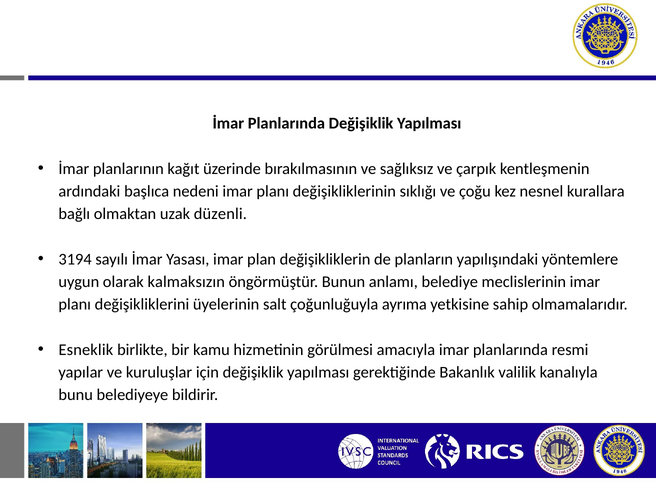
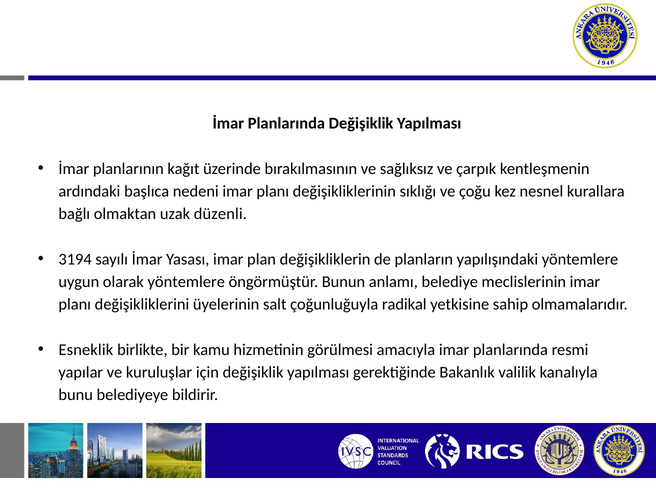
olarak kalmaksızın: kalmaksızın -> yöntemlere
ayrıma: ayrıma -> radikal
